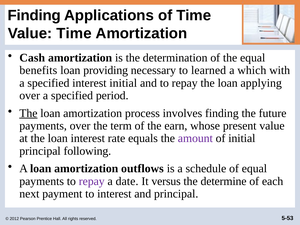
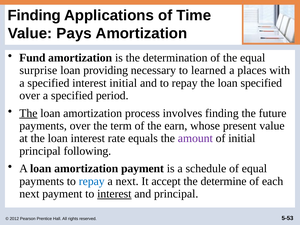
Value Time: Time -> Pays
Cash: Cash -> Fund
benefits: benefits -> surprise
which: which -> places
loan applying: applying -> specified
amortization outflows: outflows -> payment
repay at (92, 181) colour: purple -> blue
a date: date -> next
versus: versus -> accept
interest at (114, 194) underline: none -> present
